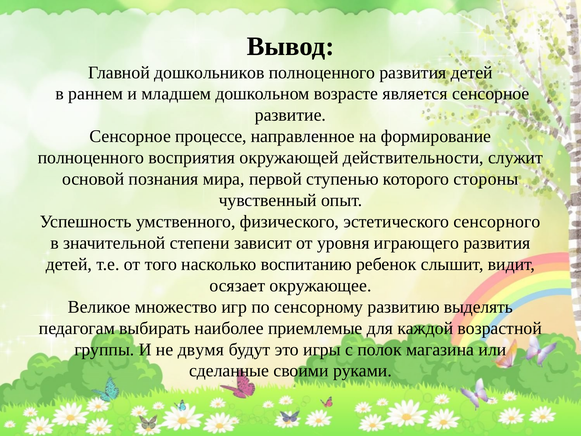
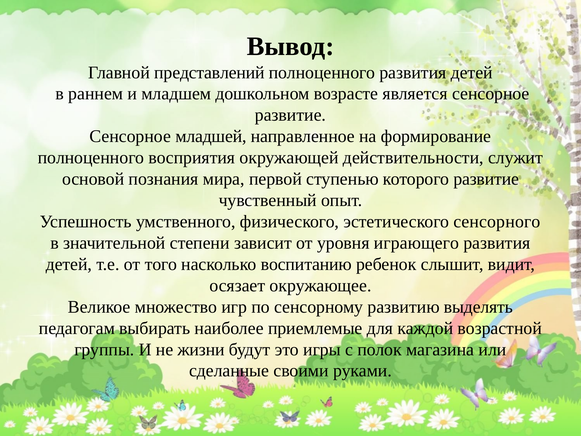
дошкольников: дошкольников -> представлений
процессе: процессе -> младшей
которого стороны: стороны -> развитие
двумя: двумя -> жизни
